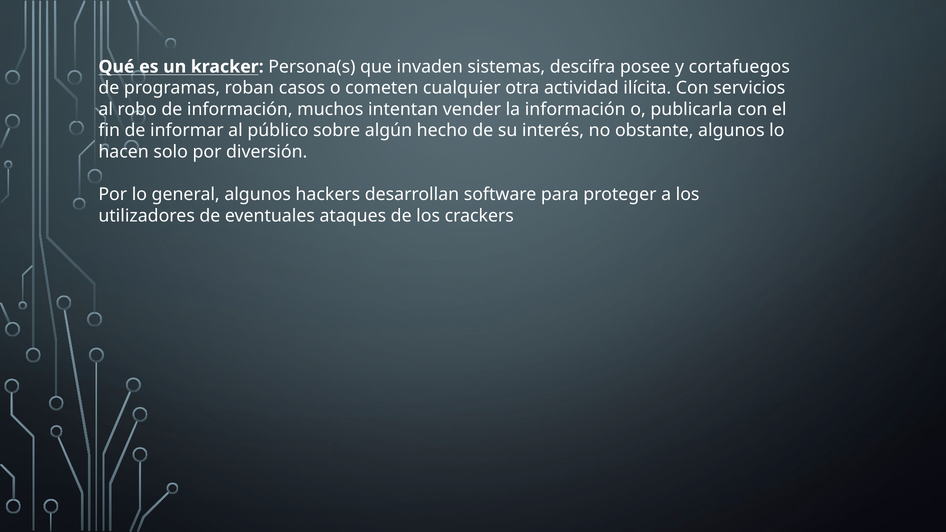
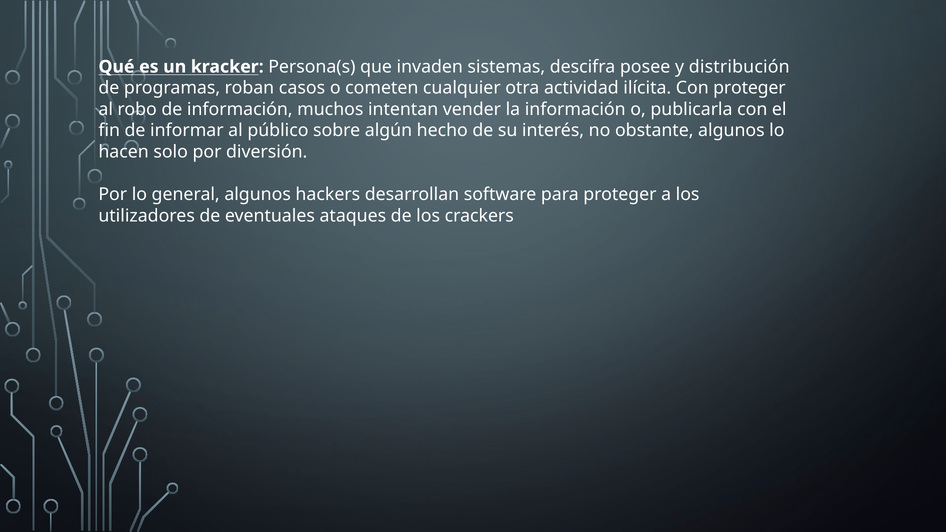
cortafuegos: cortafuegos -> distribución
Con servicios: servicios -> proteger
